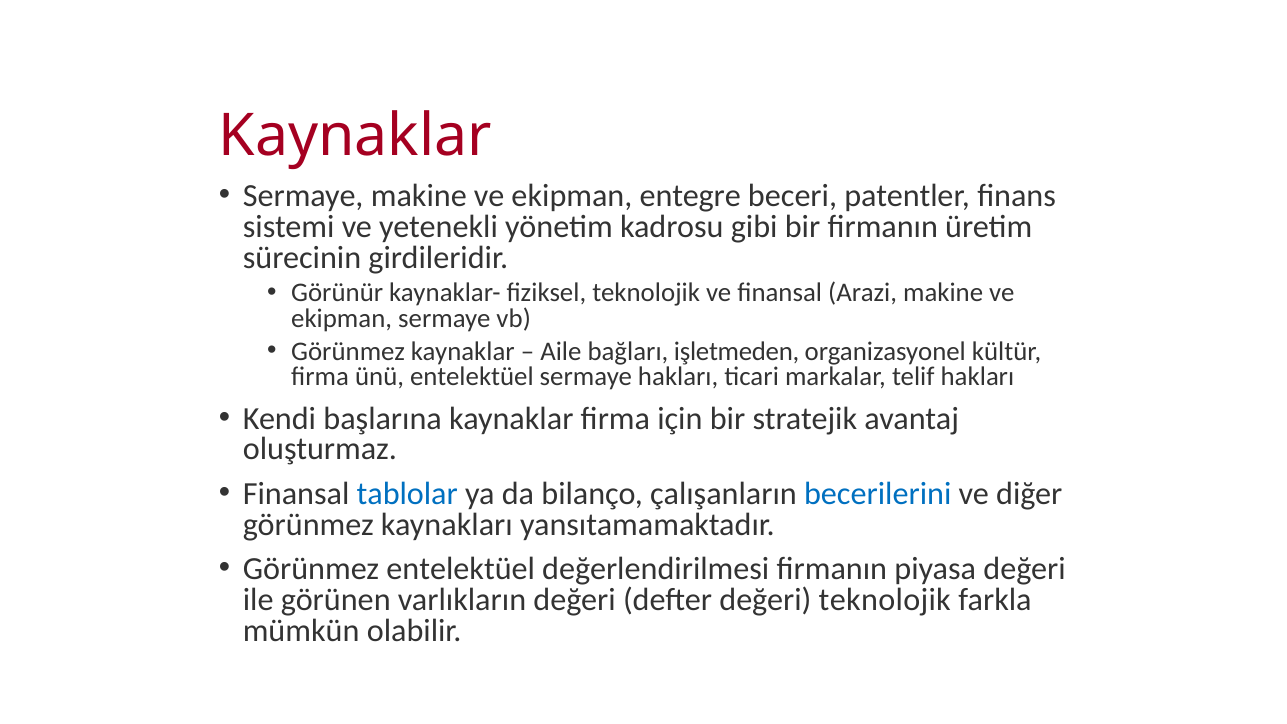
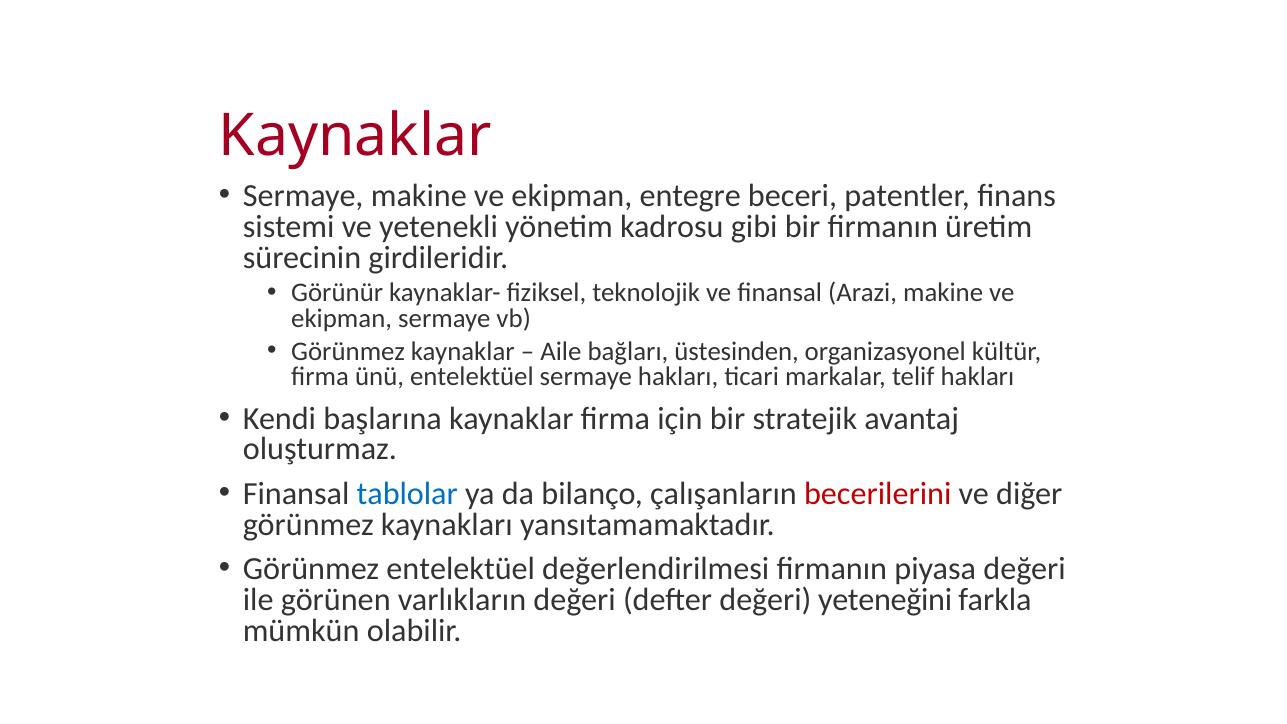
işletmeden: işletmeden -> üstesinden
becerilerini colour: blue -> red
değeri teknolojik: teknolojik -> yeteneğini
